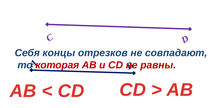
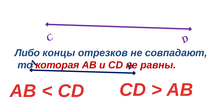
Себя: Себя -> Либо
